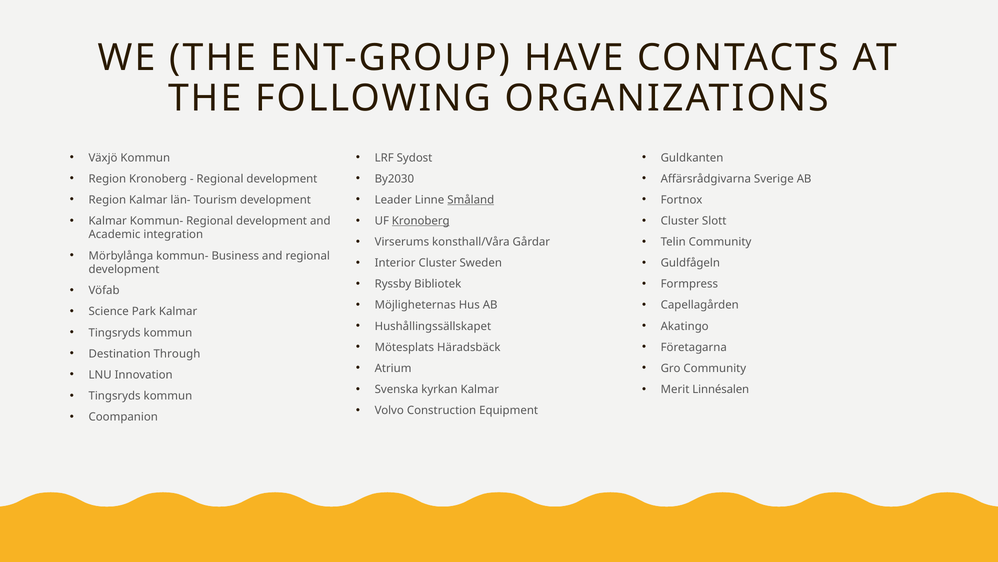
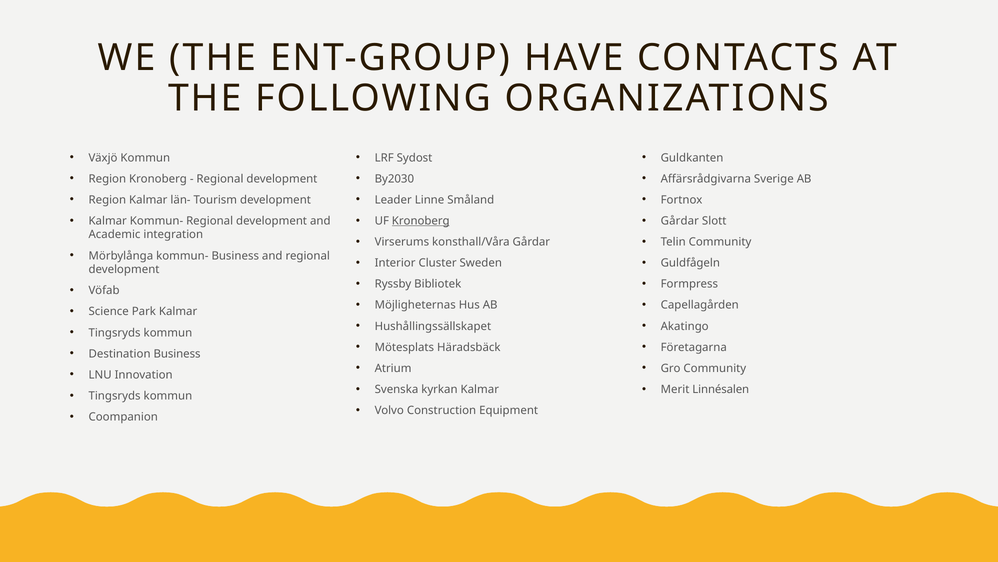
Småland underline: present -> none
Cluster at (680, 221): Cluster -> Gårdar
Destination Through: Through -> Business
